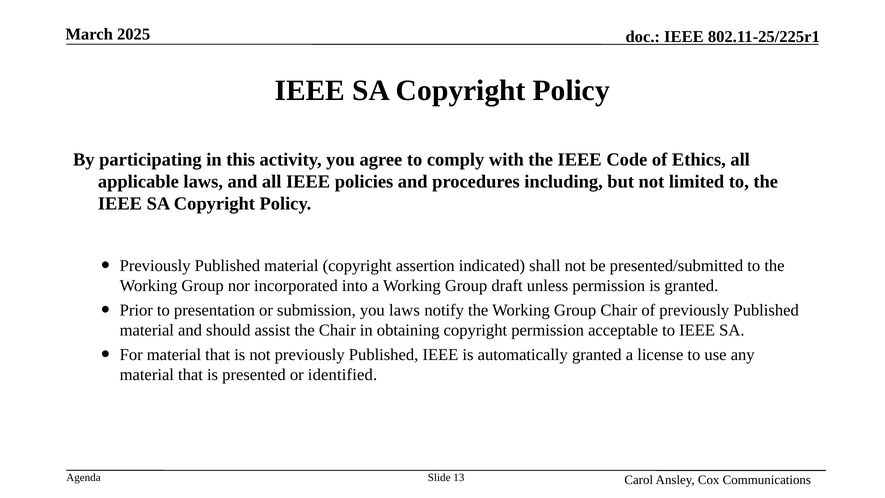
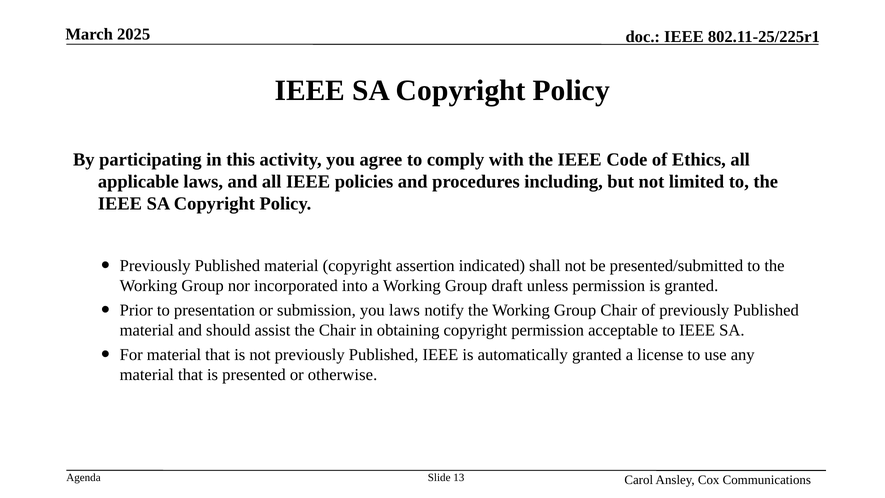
identified: identified -> otherwise
